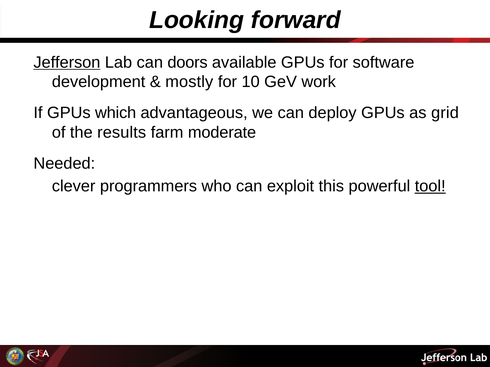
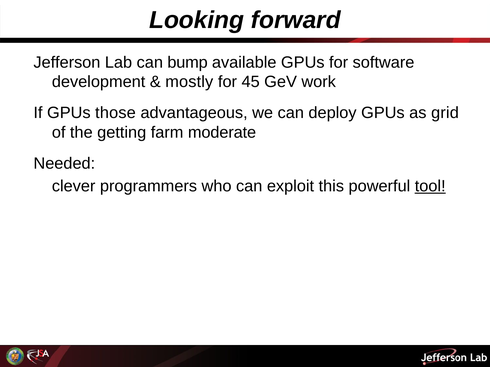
Jefferson underline: present -> none
doors: doors -> bump
10: 10 -> 45
which: which -> those
results: results -> getting
